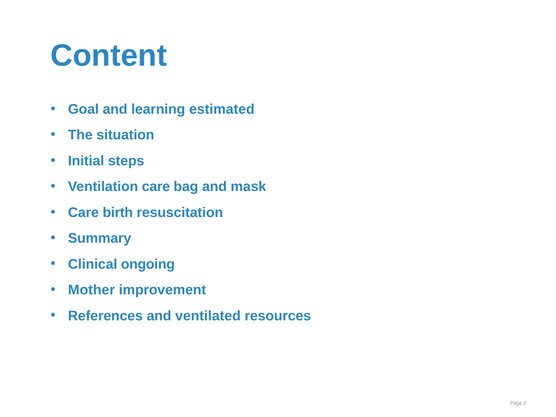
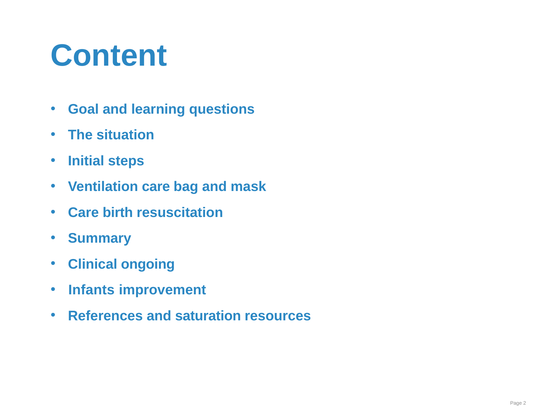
estimated: estimated -> questions
Mother: Mother -> Infants
ventilated: ventilated -> saturation
